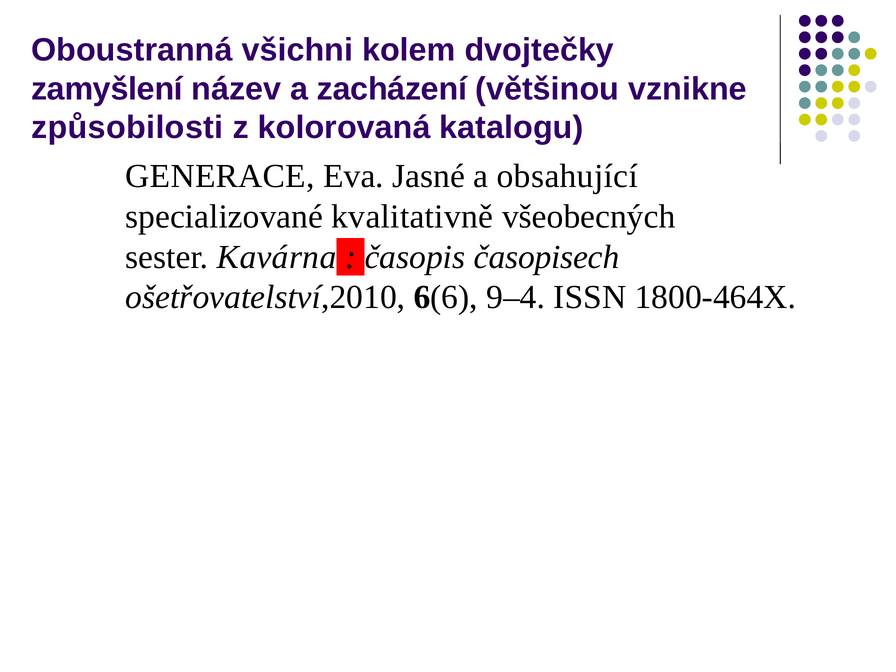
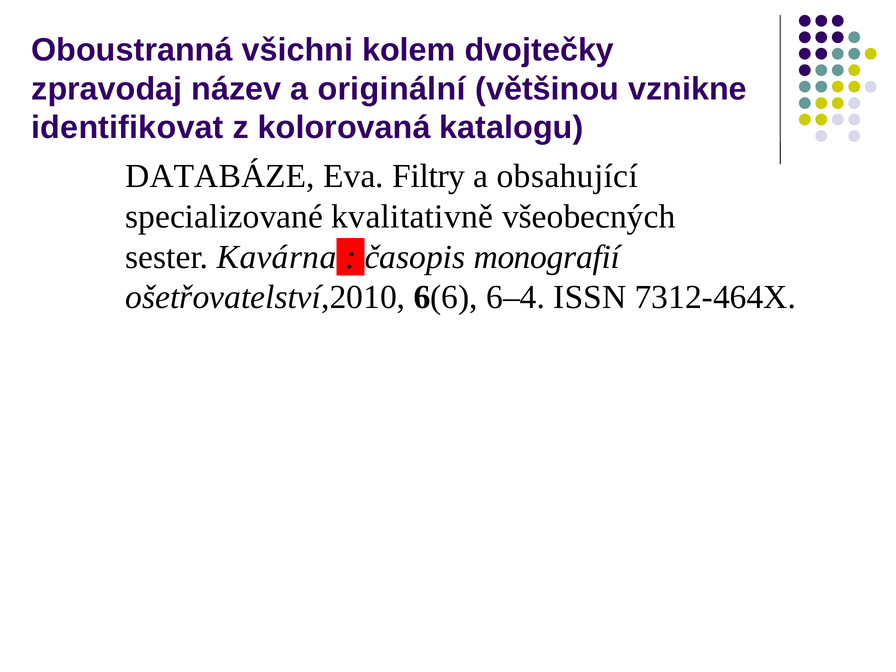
zamyšlení: zamyšlení -> zpravodaj
zacházení: zacházení -> originální
způsobilosti: způsobilosti -> identifikovat
GENERACE: GENERACE -> DATABÁZE
Jasné: Jasné -> Filtry
časopisech: časopisech -> monografií
9–4: 9–4 -> 6–4
1800-464X: 1800-464X -> 7312-464X
